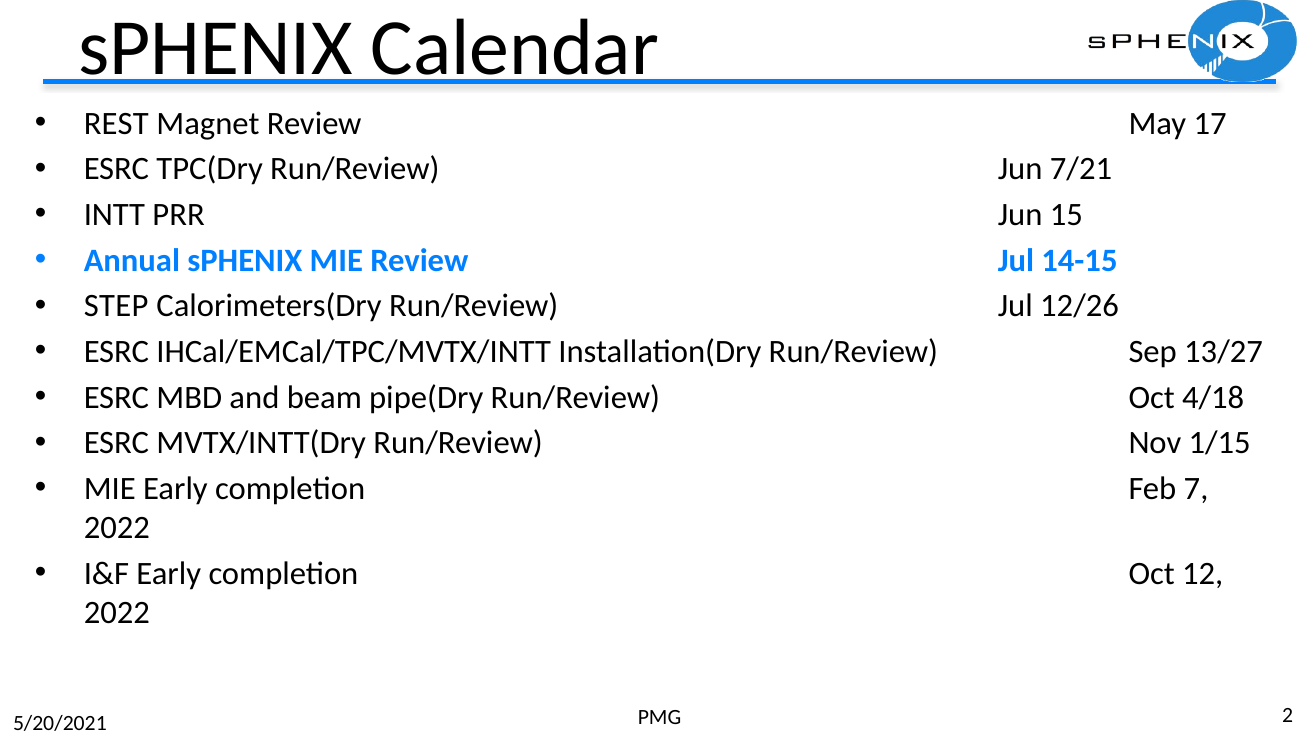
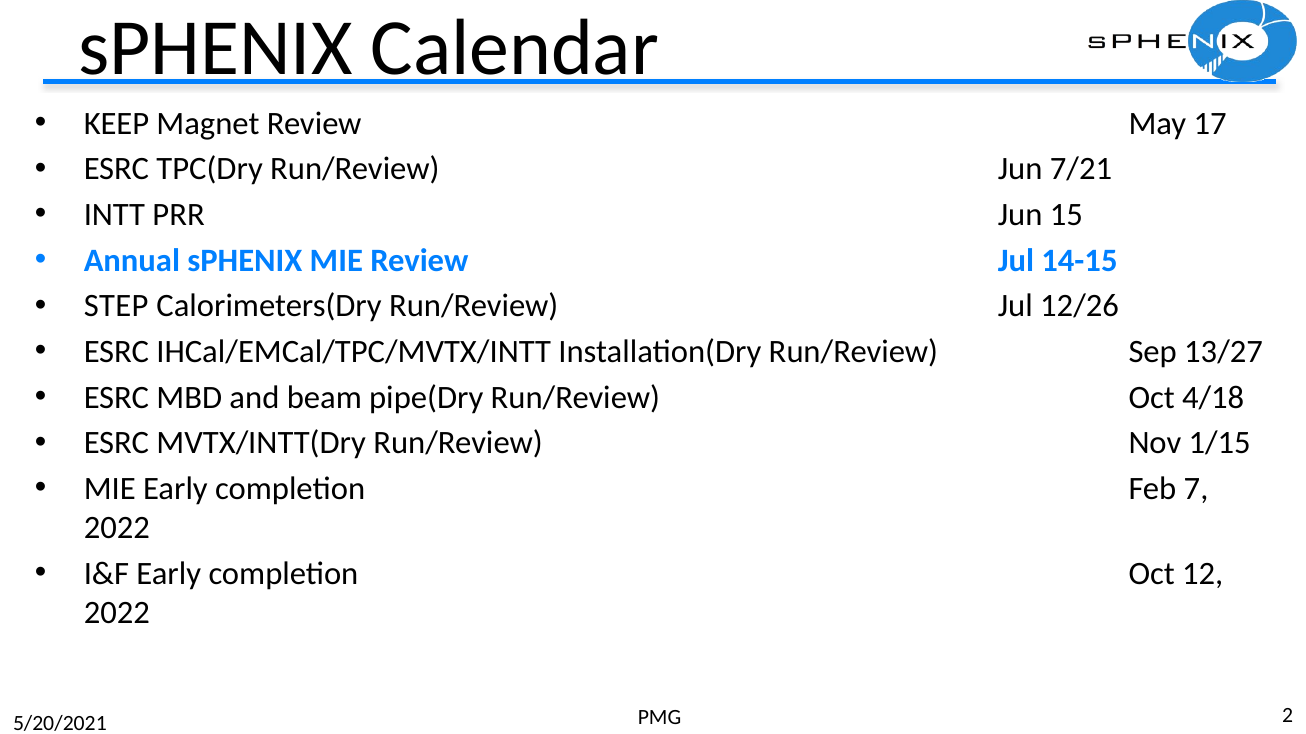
REST: REST -> KEEP
